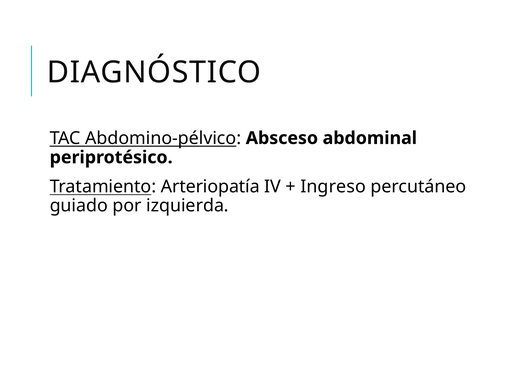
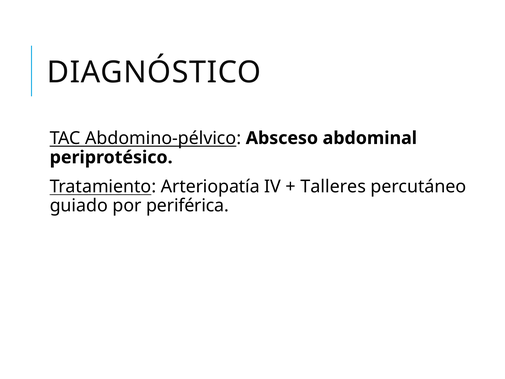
Ingreso: Ingreso -> Talleres
izquierda: izquierda -> periférica
